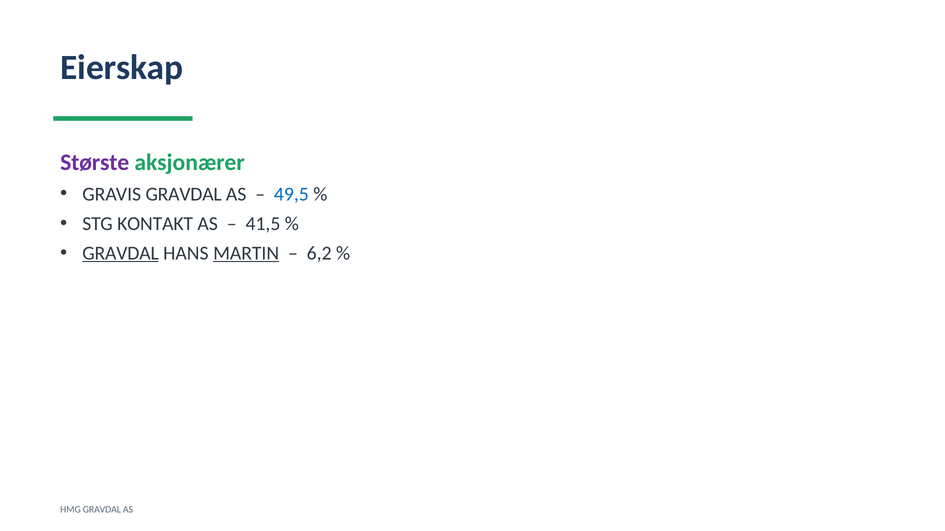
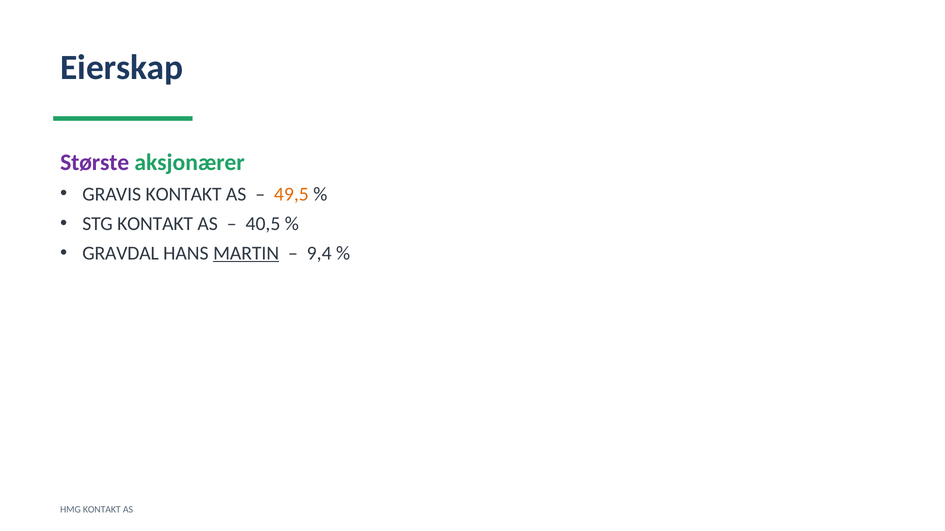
GRAVIS GRAVDAL: GRAVDAL -> KONTAKT
49,5 colour: blue -> orange
41,5: 41,5 -> 40,5
GRAVDAL at (121, 253) underline: present -> none
6,2: 6,2 -> 9,4
HMG GRAVDAL: GRAVDAL -> KONTAKT
